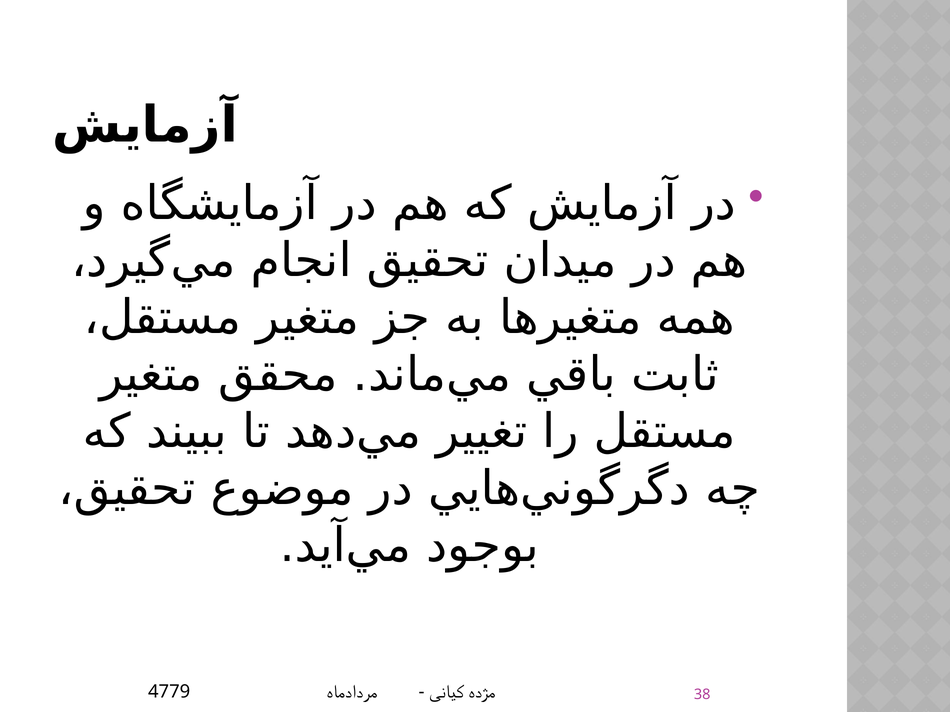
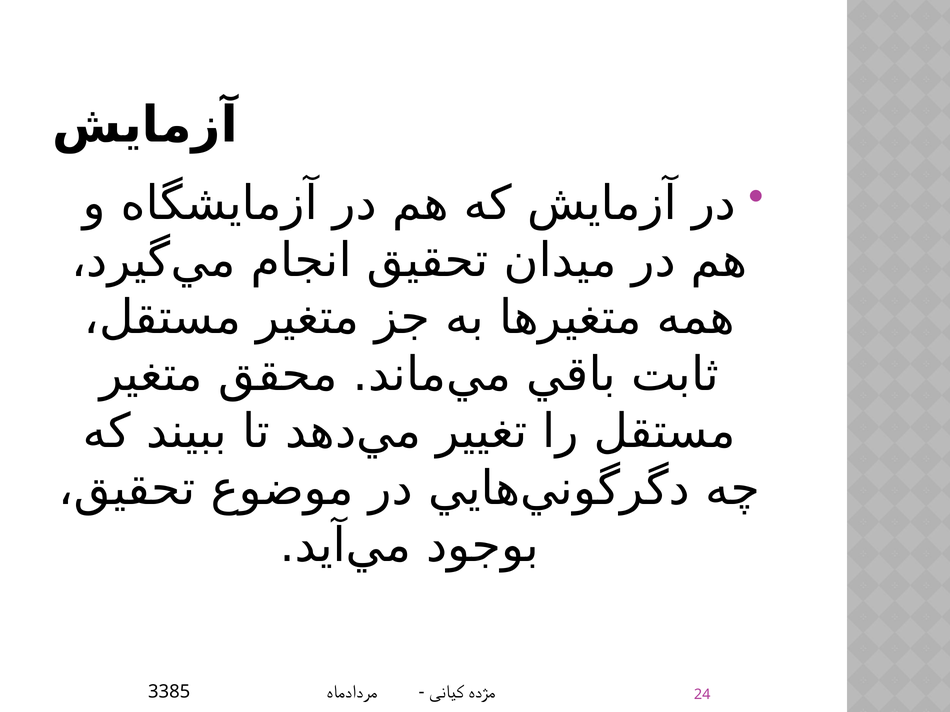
38: 38 -> 24
4779: 4779 -> 3385
